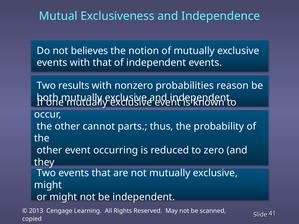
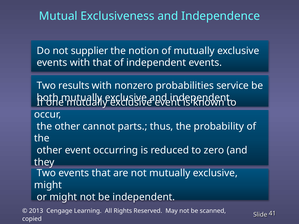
believes: believes -> supplier
reason: reason -> service
